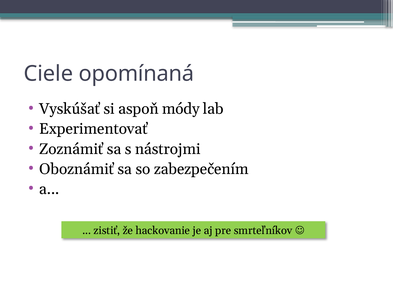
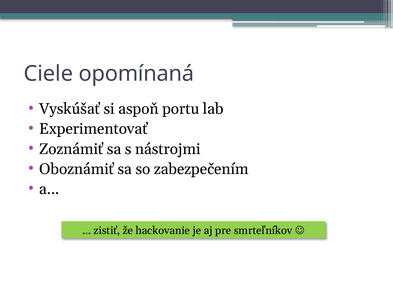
módy: módy -> portu
